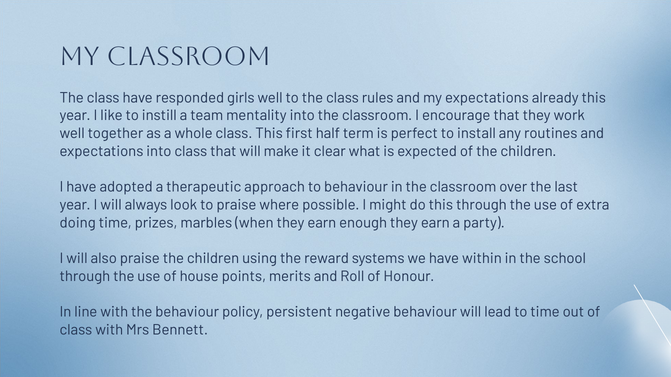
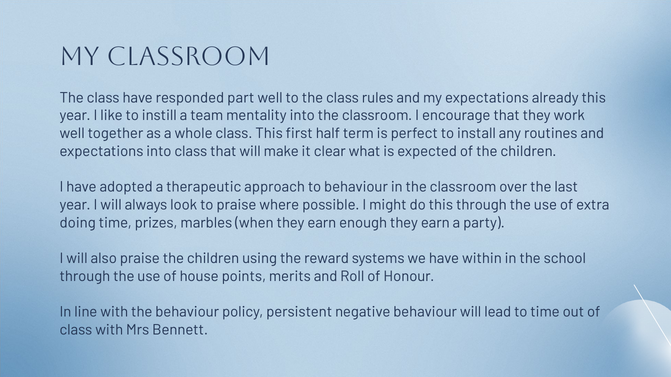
girls: girls -> part
